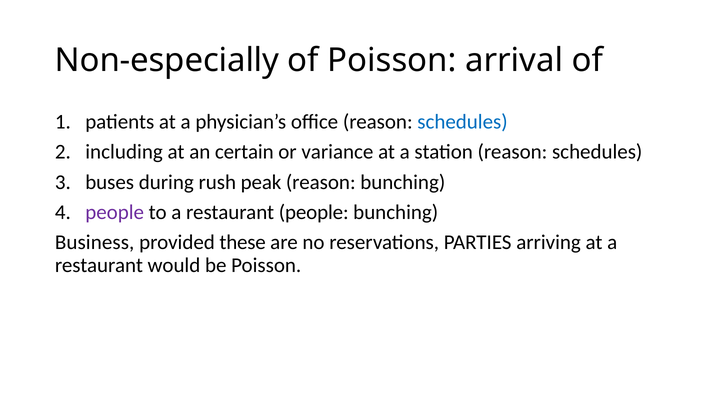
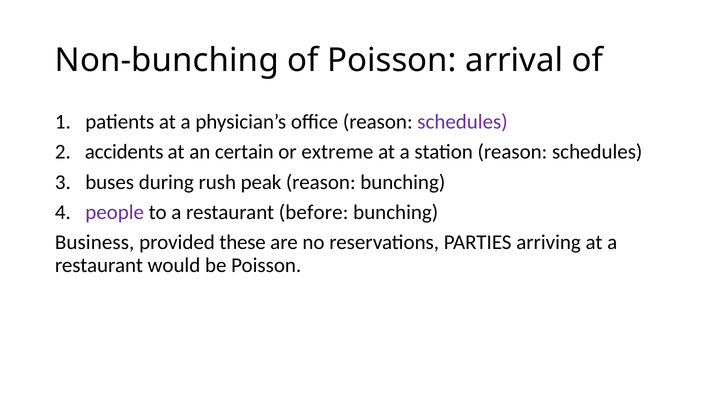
Non-especially: Non-especially -> Non-bunching
schedules at (463, 122) colour: blue -> purple
including: including -> accidents
variance: variance -> extreme
restaurant people: people -> before
